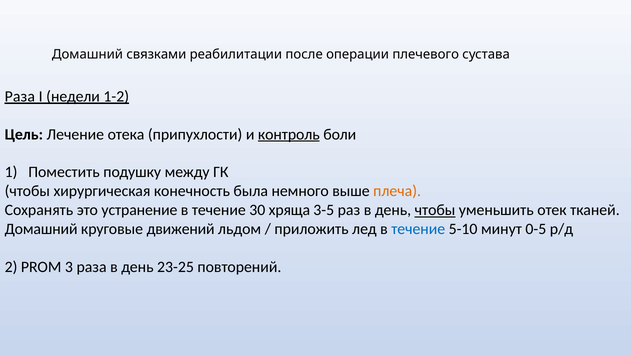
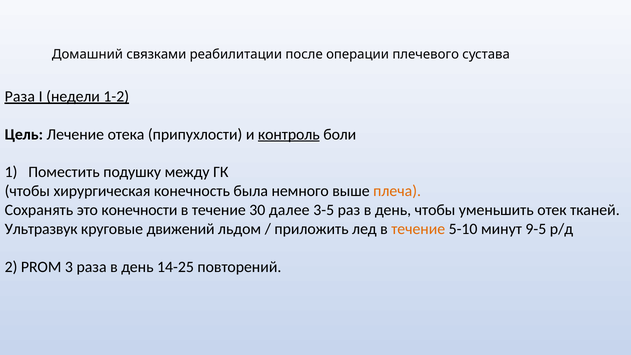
устранение: устранение -> конечности
хряща: хряща -> далее
чтобы at (435, 210) underline: present -> none
Домашний at (41, 229): Домашний -> Ультразвук
течение at (418, 229) colour: blue -> orange
0-5: 0-5 -> 9-5
23-25: 23-25 -> 14-25
